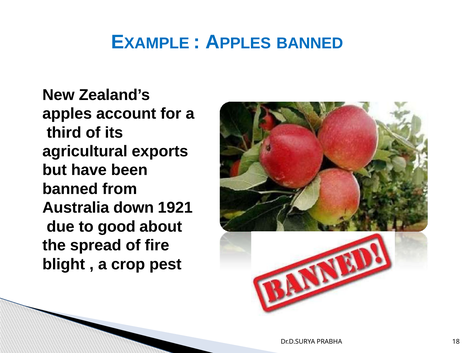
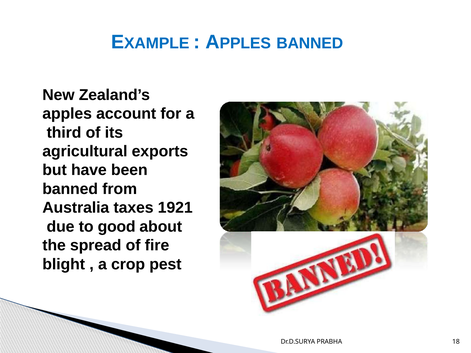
down: down -> taxes
